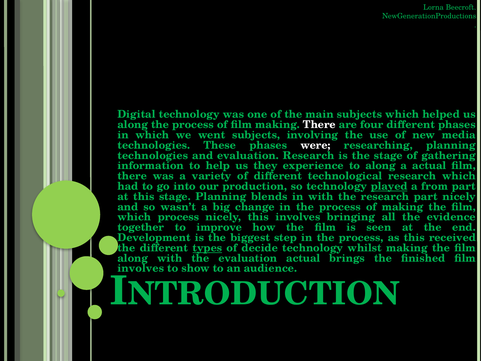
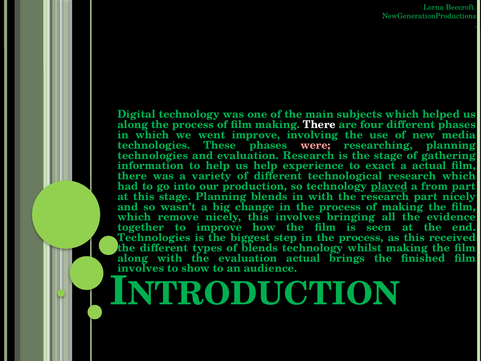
went subjects: subjects -> improve
were colour: white -> pink
us they: they -> help
to along: along -> exact
which process: process -> remove
Development at (154, 237): Development -> Technologies
types underline: present -> none
of decide: decide -> blends
